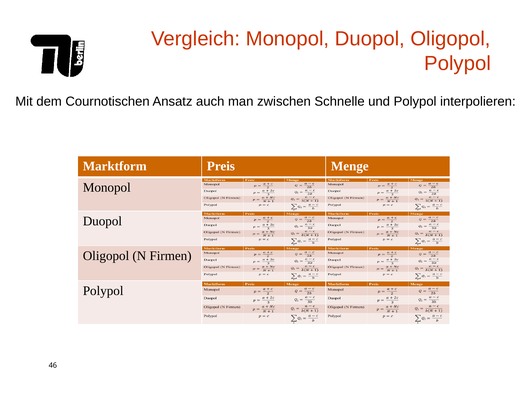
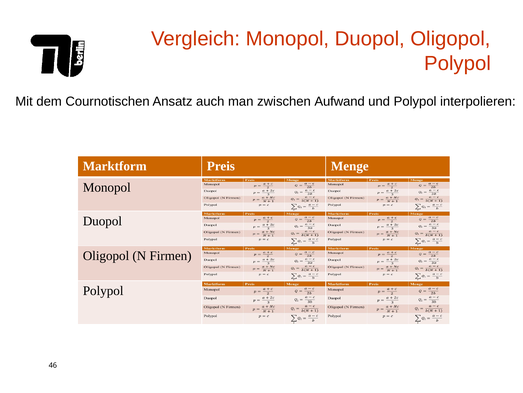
Schnelle: Schnelle -> Aufwand
